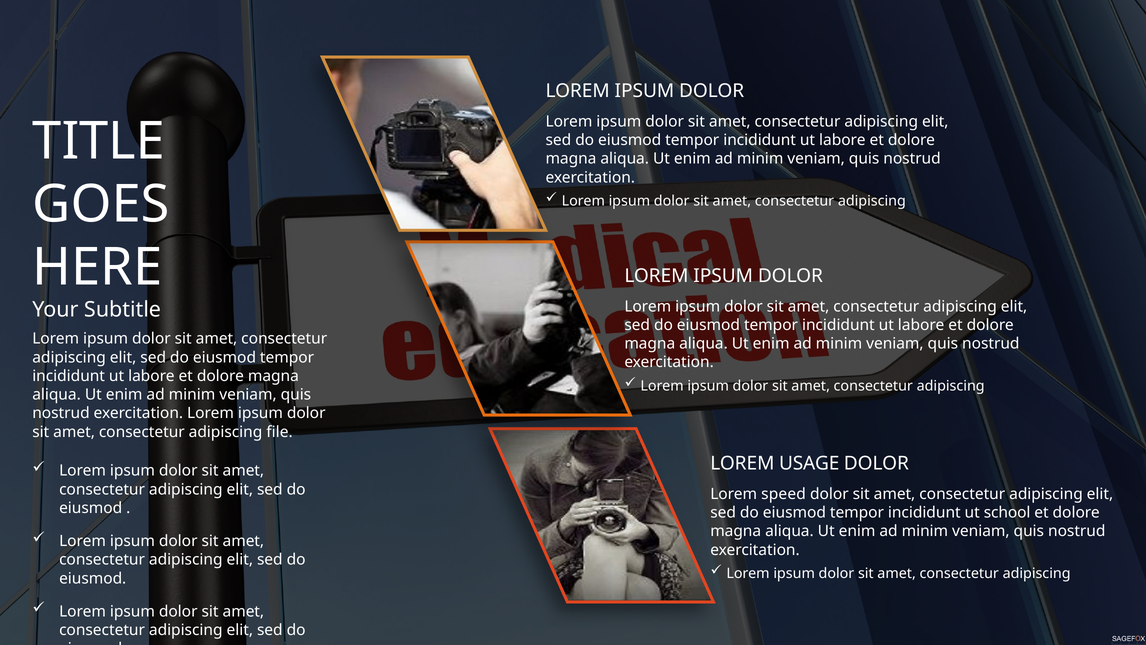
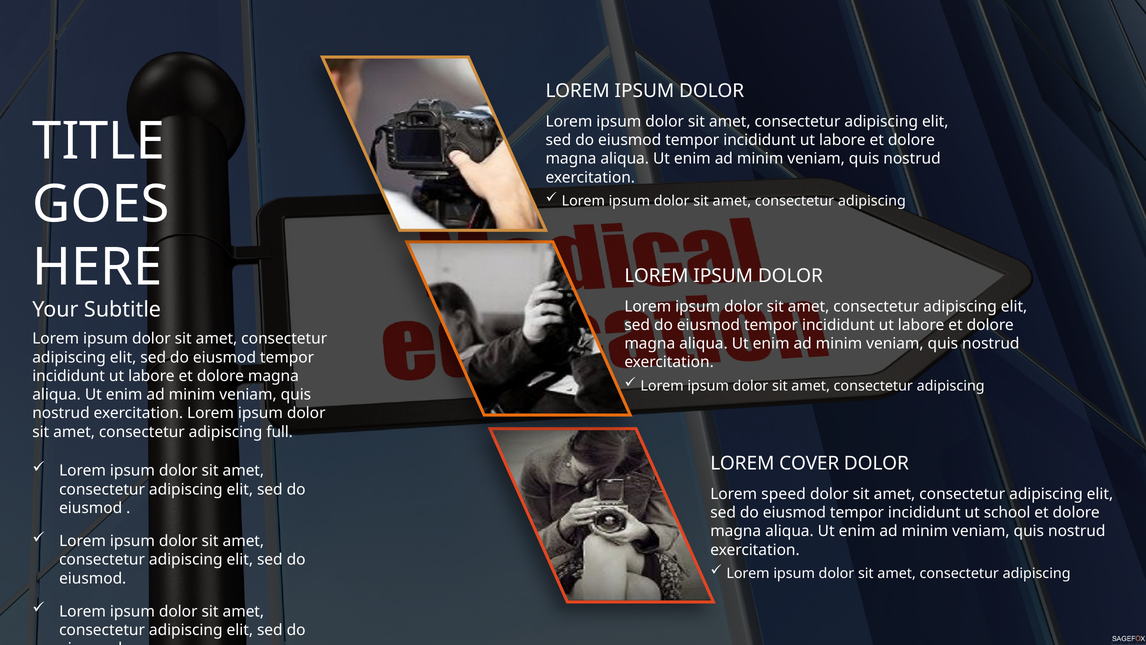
file: file -> full
USAGE: USAGE -> COVER
